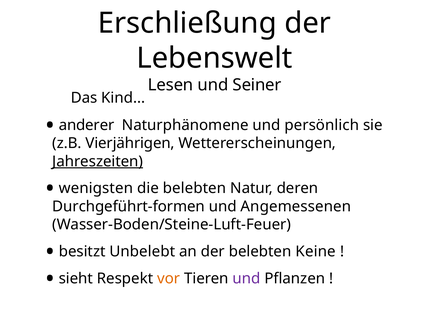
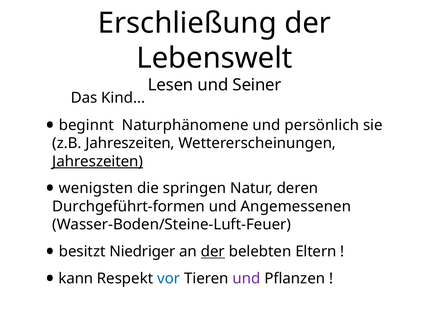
anderer: anderer -> beginnt
z.B Vierjährigen: Vierjährigen -> Jahreszeiten
die belebten: belebten -> springen
Unbelebt: Unbelebt -> Niedriger
der at (213, 251) underline: none -> present
Keine: Keine -> Eltern
sieht: sieht -> kann
vor colour: orange -> blue
